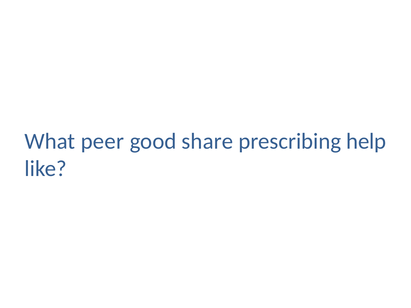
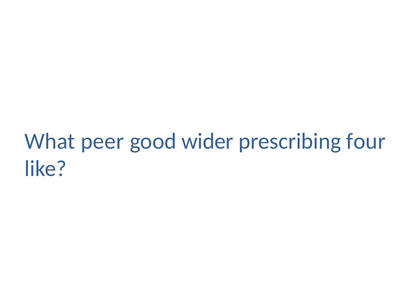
share: share -> wider
help: help -> four
